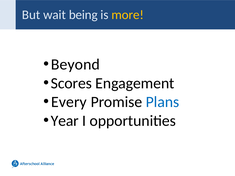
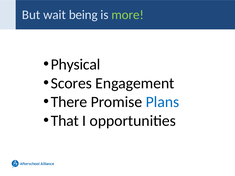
more colour: yellow -> light green
Beyond: Beyond -> Physical
Every: Every -> There
Year: Year -> That
